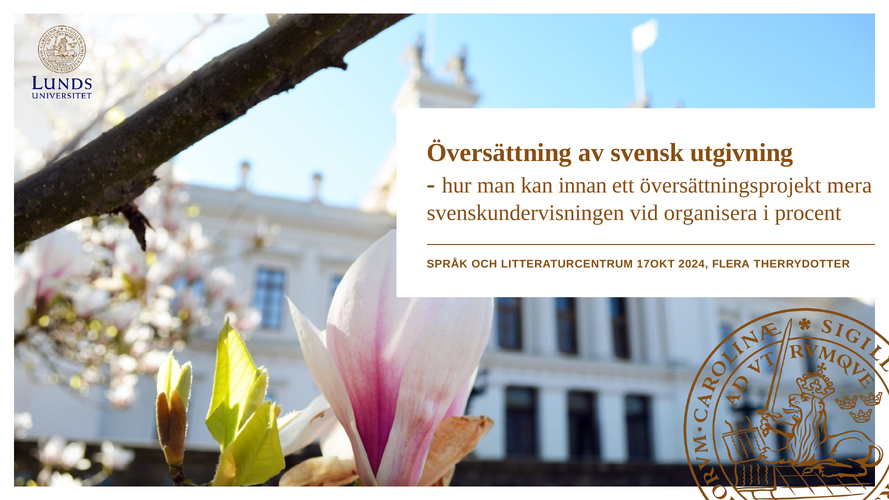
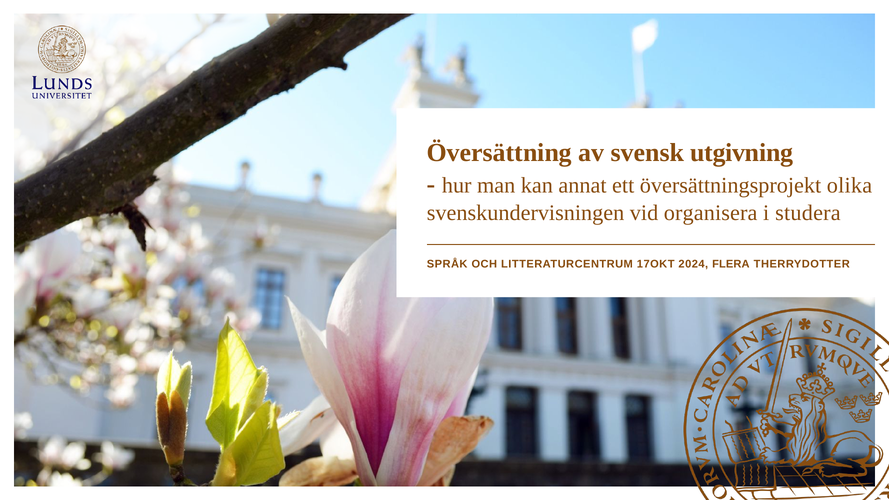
innan: innan -> annat
mera: mera -> olika
procent: procent -> studera
